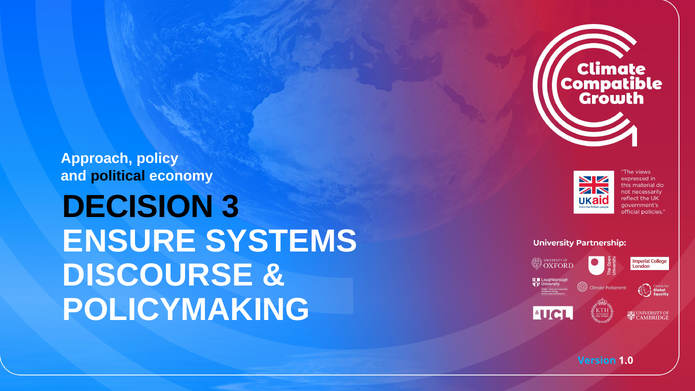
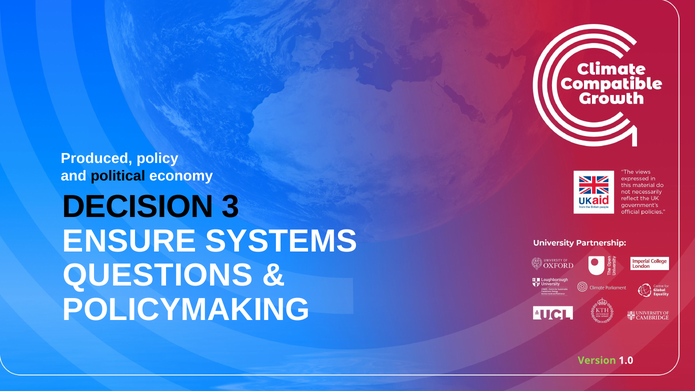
Approach: Approach -> Produced
DISCOURSE: DISCOURSE -> QUESTIONS
Version colour: light blue -> light green
